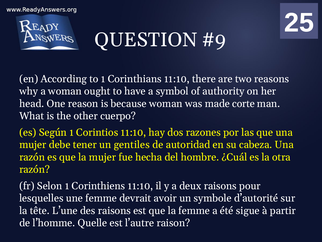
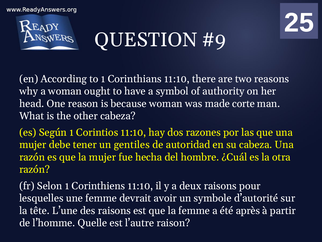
other cuerpo: cuerpo -> cabeza
sigue: sigue -> après
